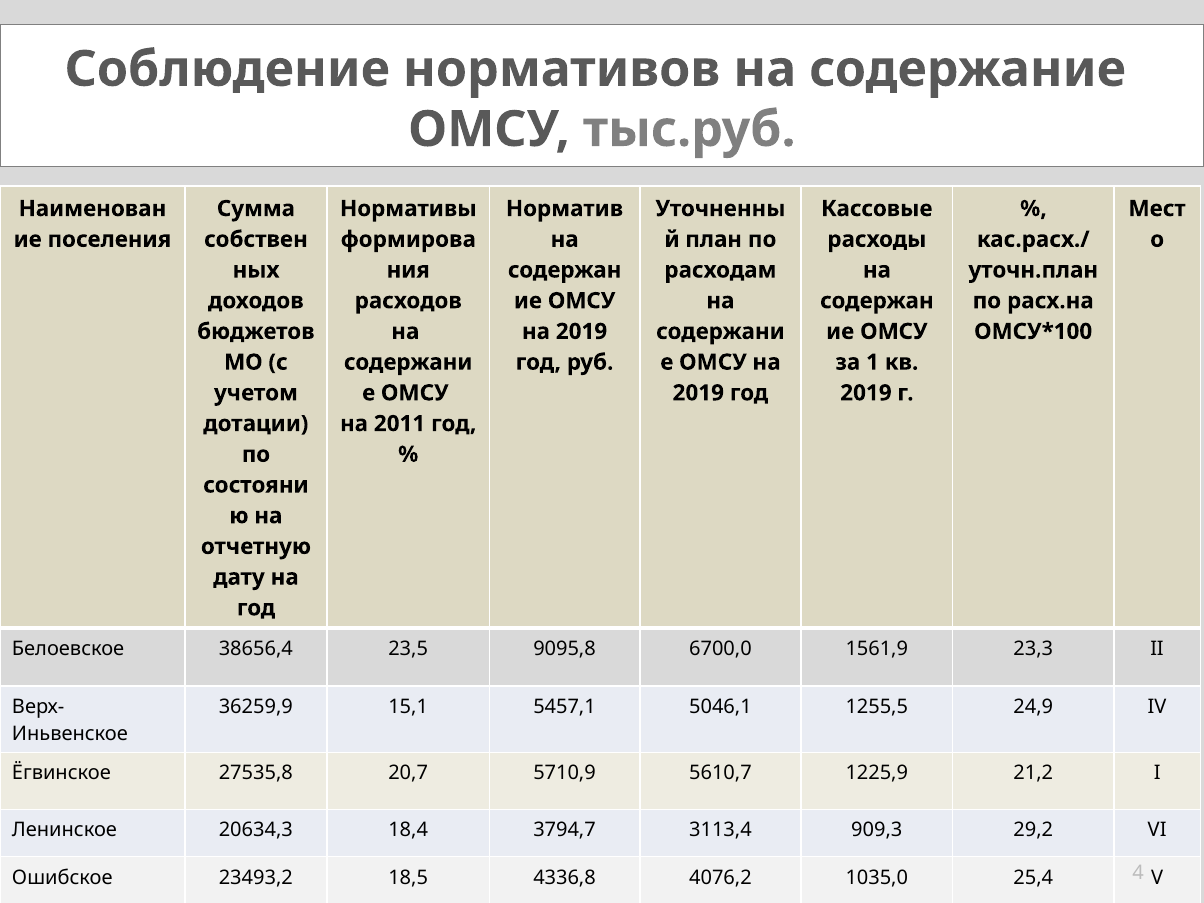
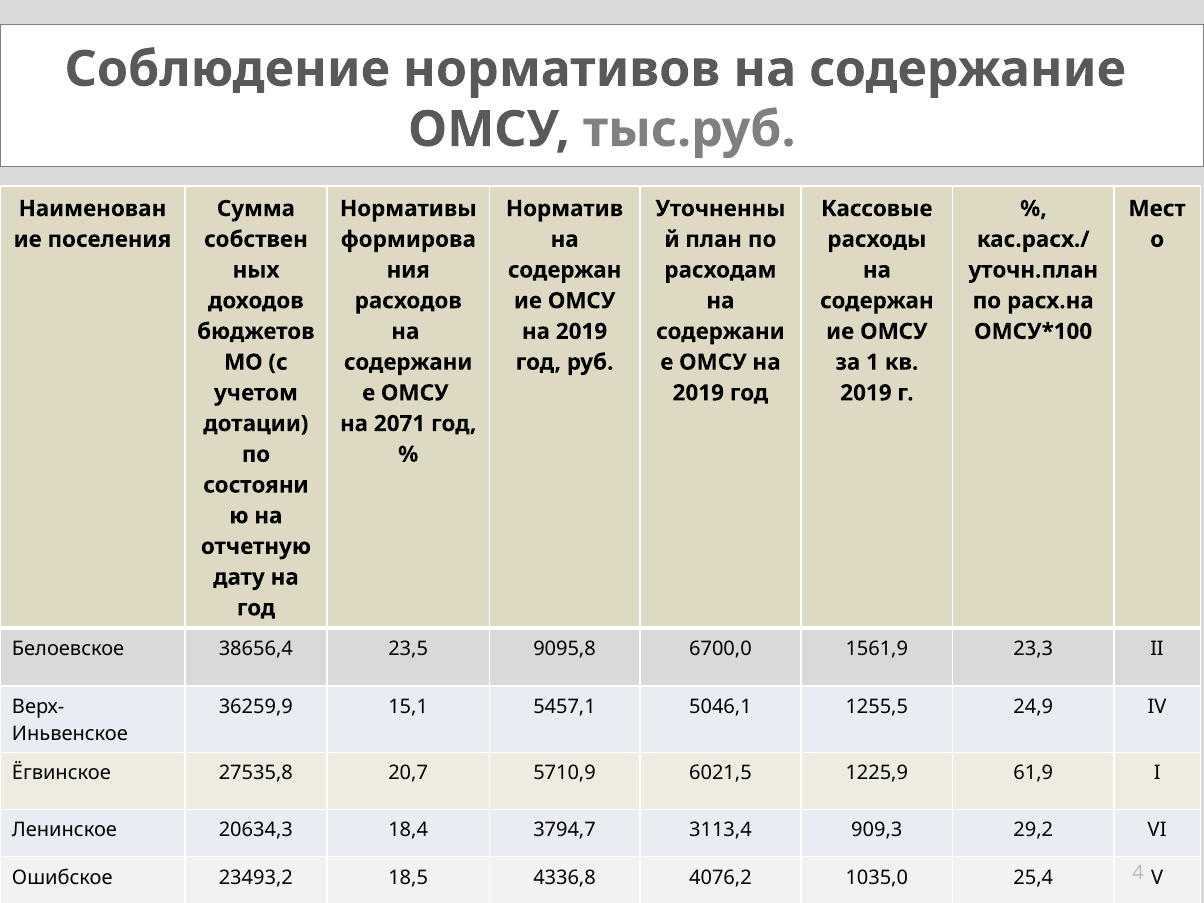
2011: 2011 -> 2071
5610,7: 5610,7 -> 6021,5
21,2: 21,2 -> 61,9
